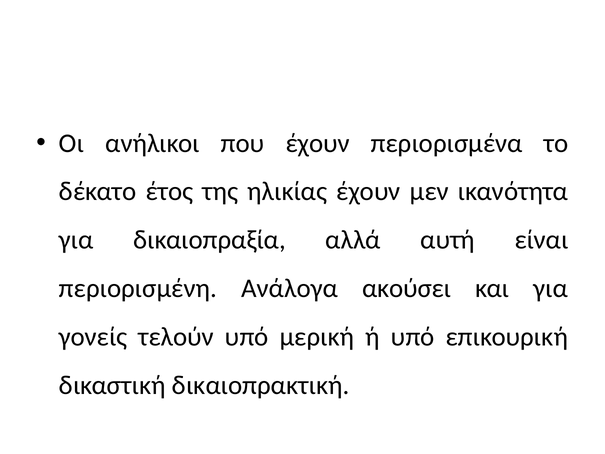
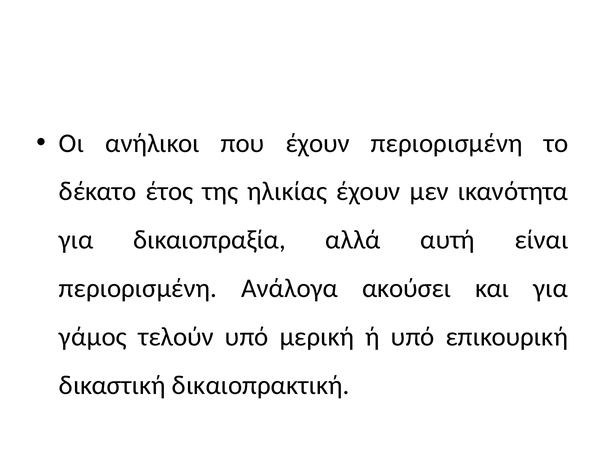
έχουν περιορισμένα: περιορισμένα -> περιορισμένη
γονείς: γονείς -> γάμος
